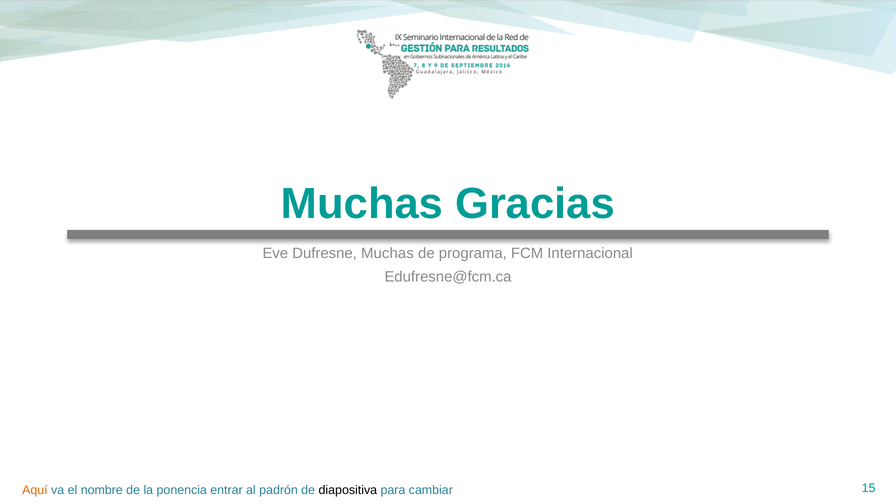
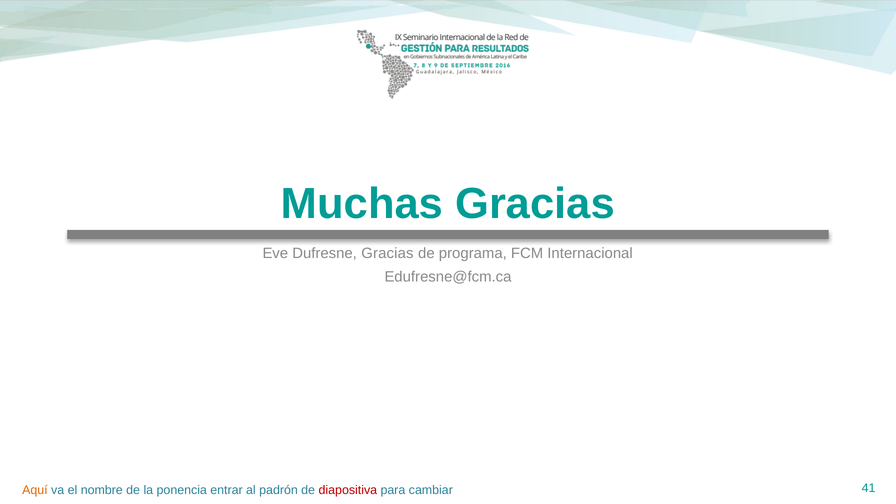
Dufresne Muchas: Muchas -> Gracias
diapositiva colour: black -> red
15: 15 -> 41
